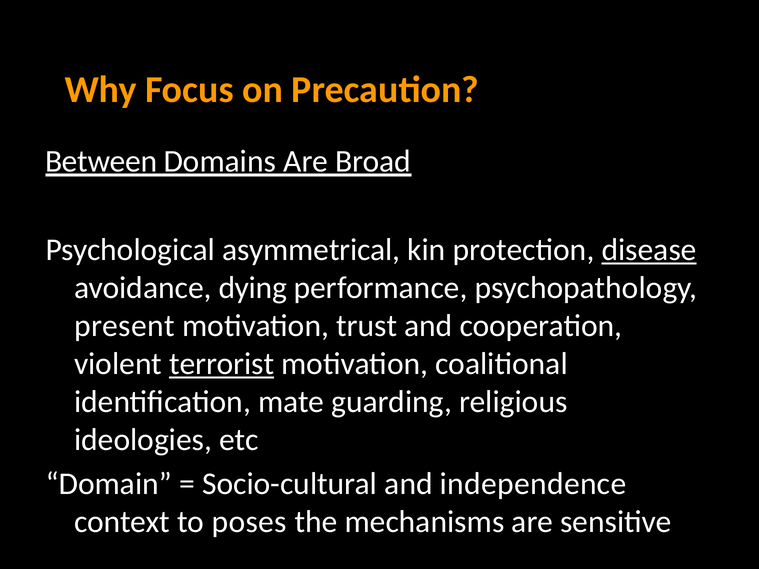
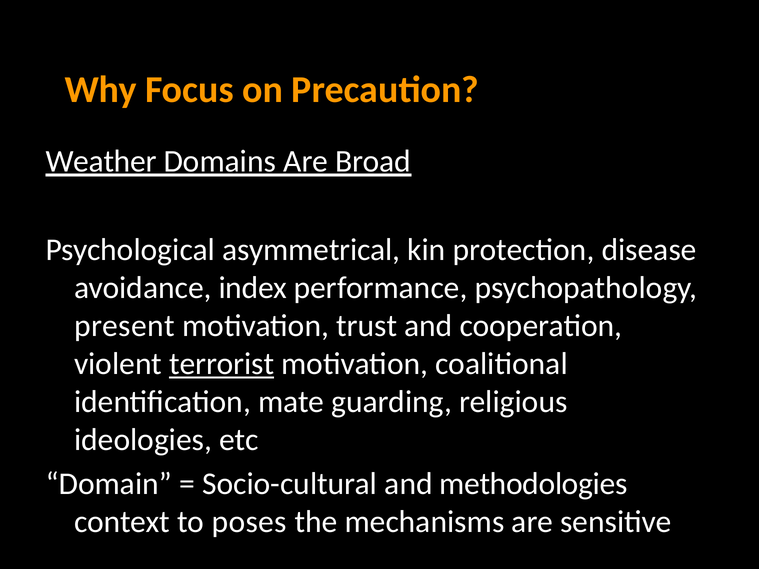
Between: Between -> Weather
disease underline: present -> none
dying: dying -> index
independence: independence -> methodologies
